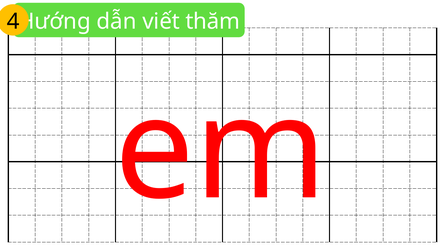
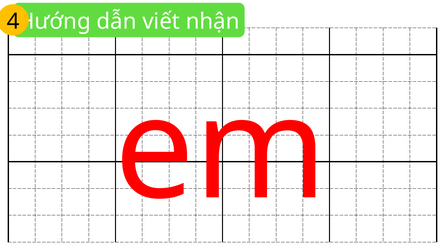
thăm: thăm -> nhận
